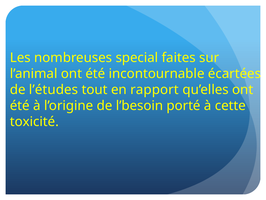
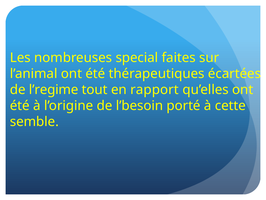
incontournable: incontournable -> thérapeutiques
l’études: l’études -> l’regime
toxicité: toxicité -> semble
